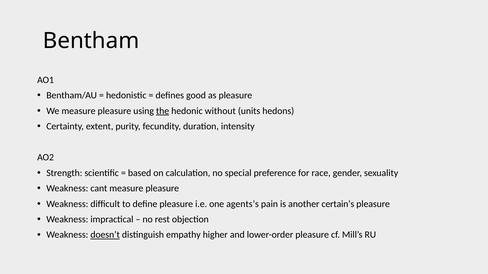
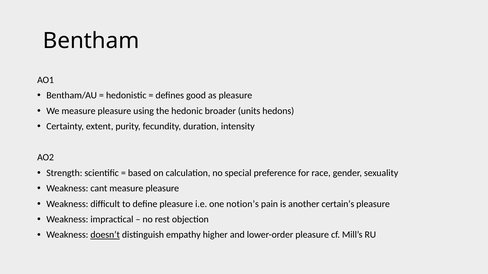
the underline: present -> none
without: without -> broader
agents’s: agents’s -> notion’s
